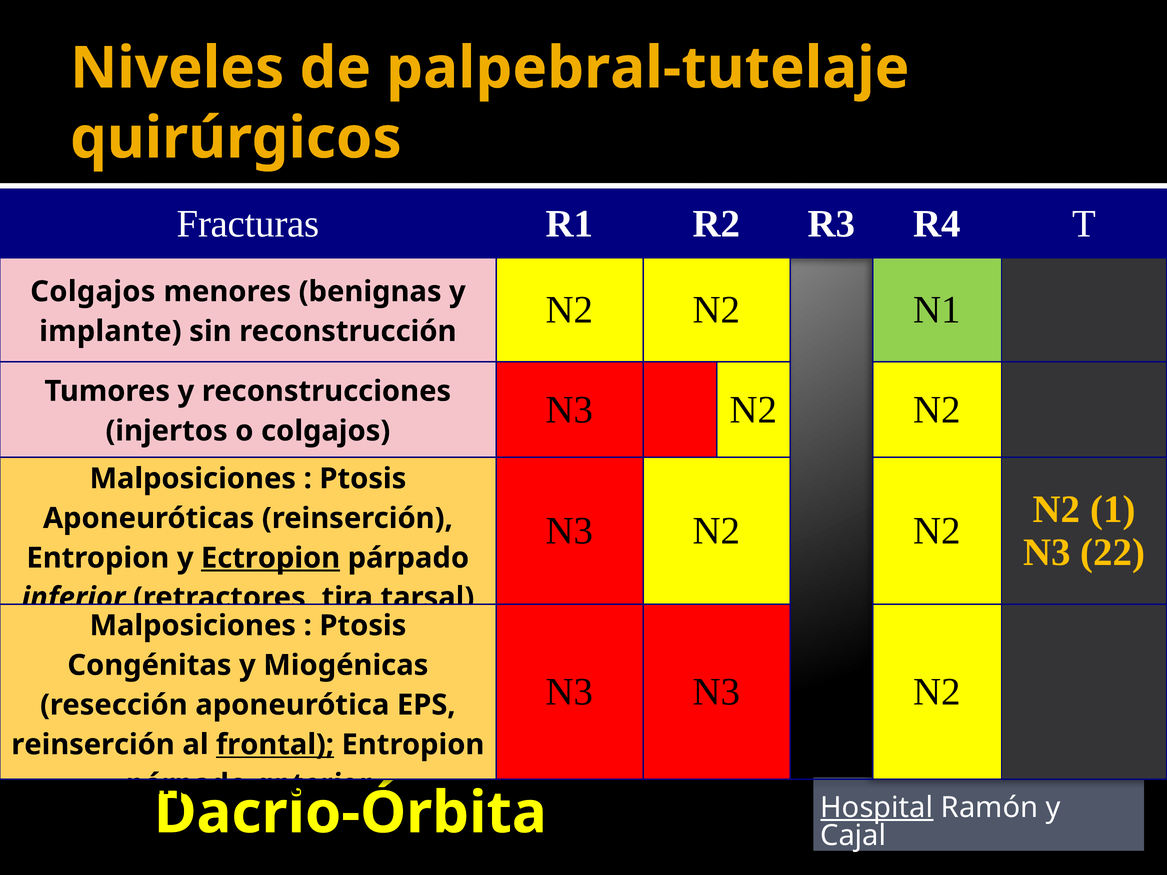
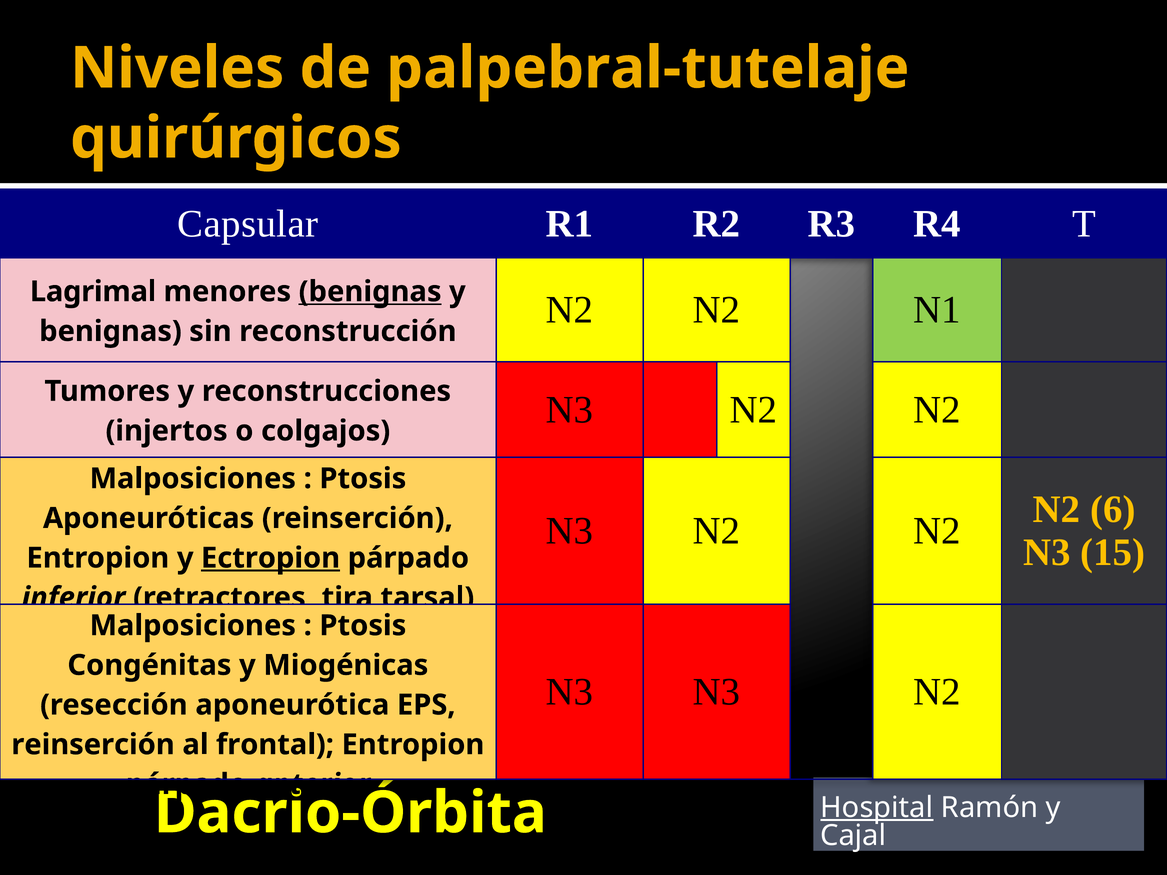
Fracturas: Fracturas -> Capsular
Colgajos at (93, 292): Colgajos -> Lagrimal
benignas at (370, 292) underline: none -> present
implante at (110, 331): implante -> benignas
1: 1 -> 6
22: 22 -> 15
frontal underline: present -> none
